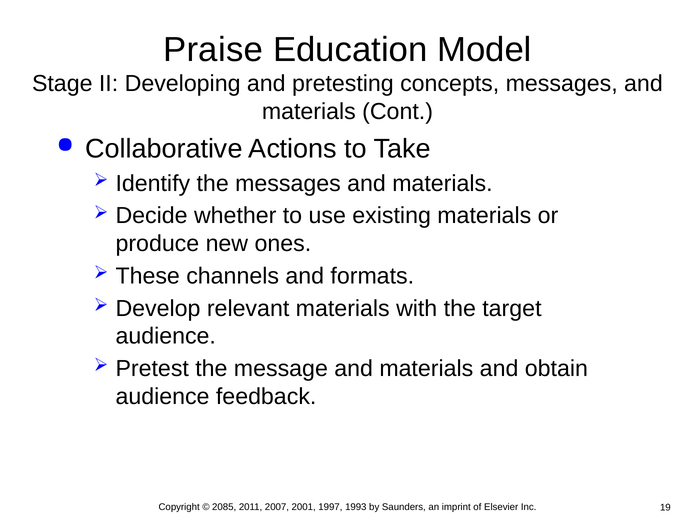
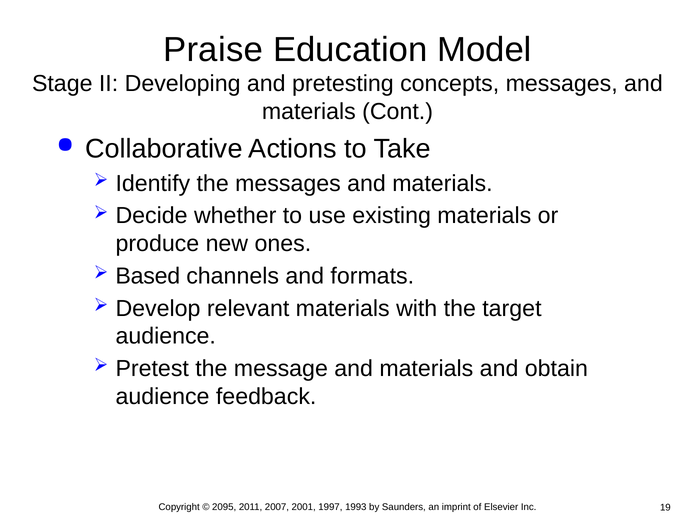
These: These -> Based
2085: 2085 -> 2095
